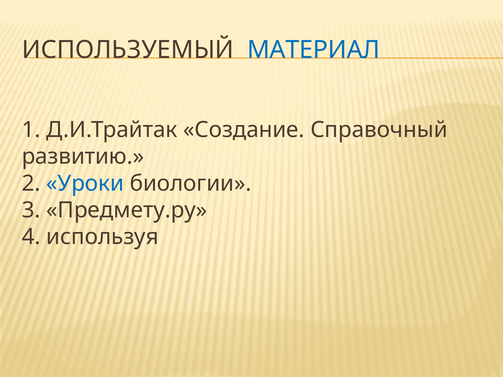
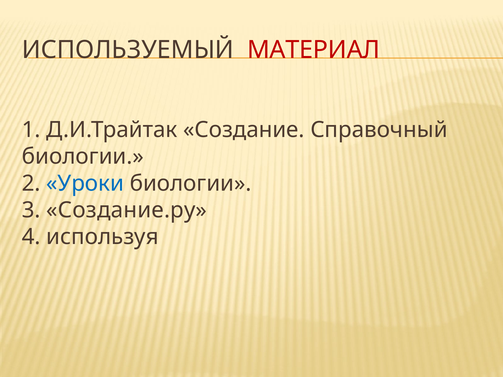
МАТЕРИАЛ colour: blue -> red
развитию at (83, 157): развитию -> биологии
Предмету.ру: Предмету.ру -> Создание.ру
